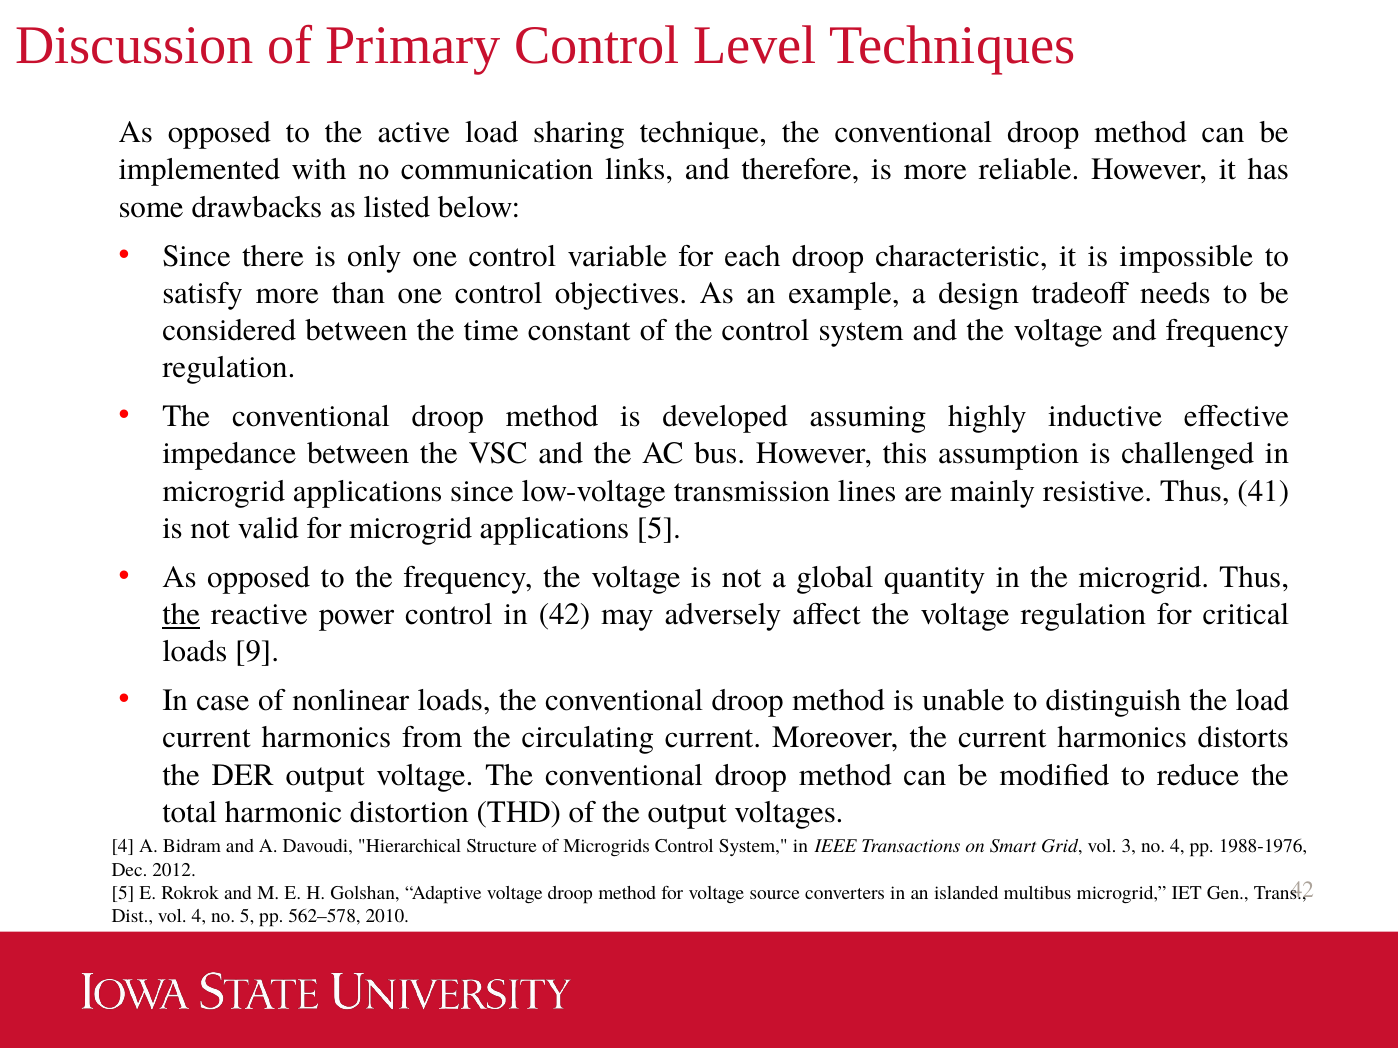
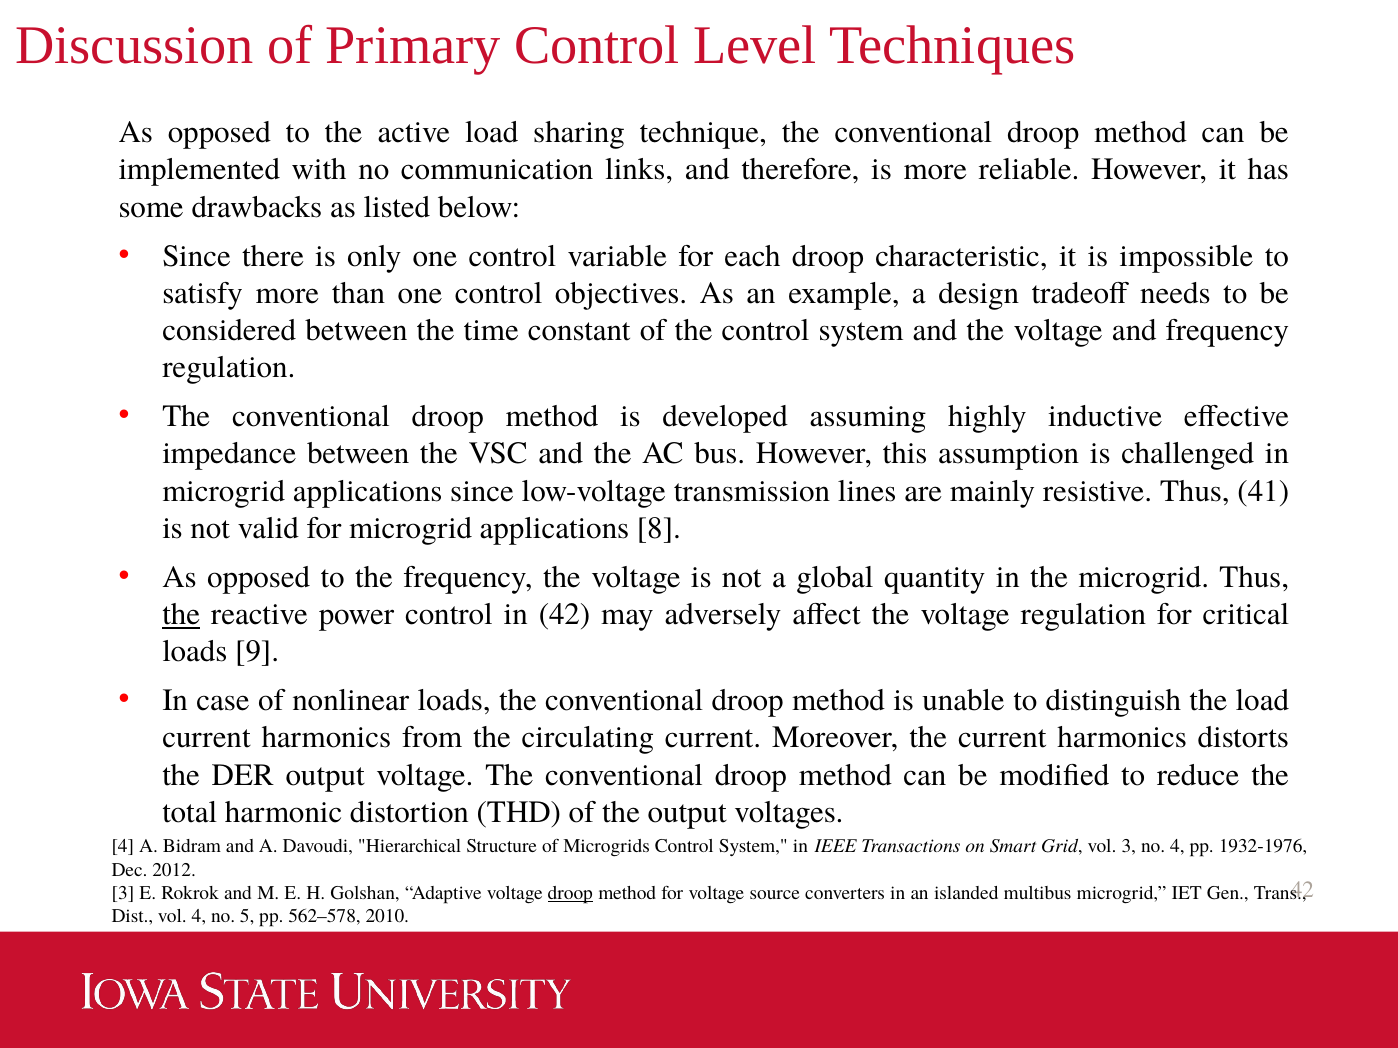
applications 5: 5 -> 8
1988-1976: 1988-1976 -> 1932-1976
5 at (123, 894): 5 -> 3
droop at (570, 894) underline: none -> present
